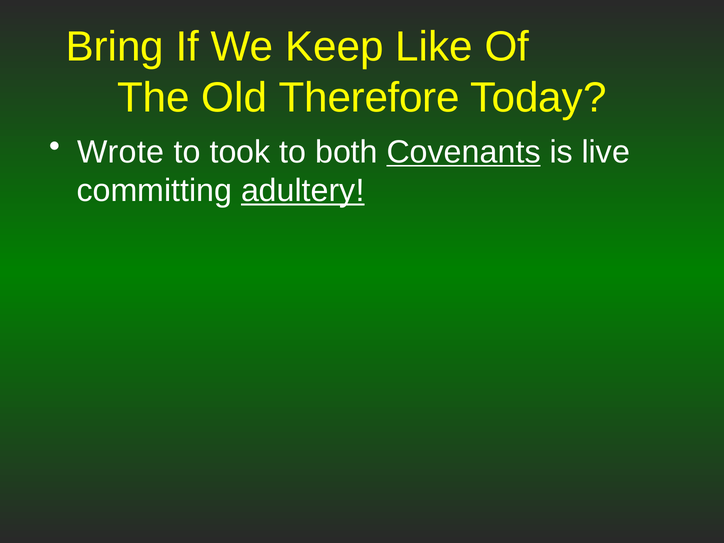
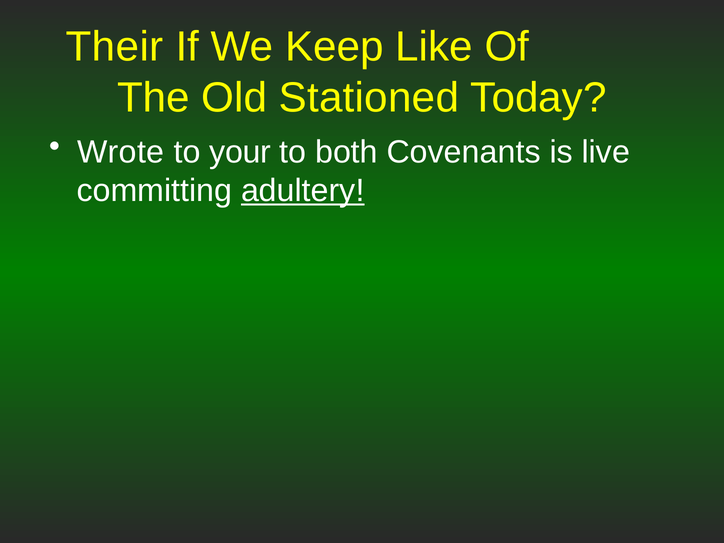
Bring: Bring -> Their
Therefore: Therefore -> Stationed
took: took -> your
Covenants underline: present -> none
